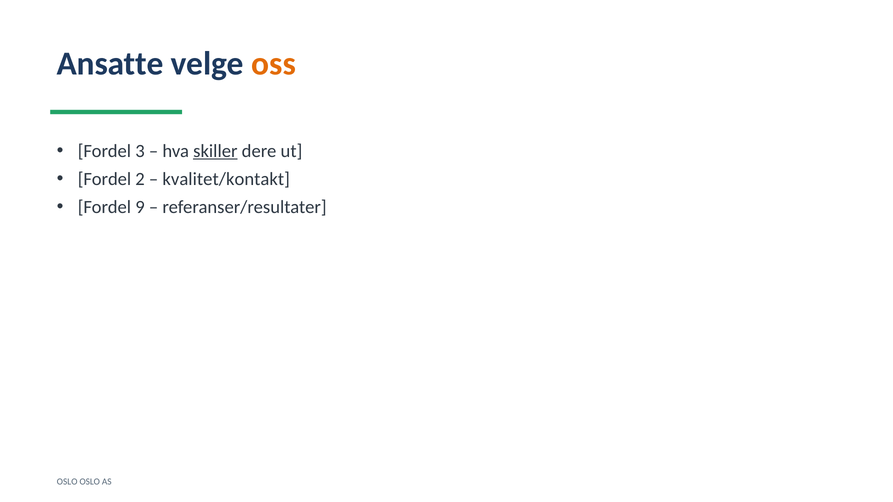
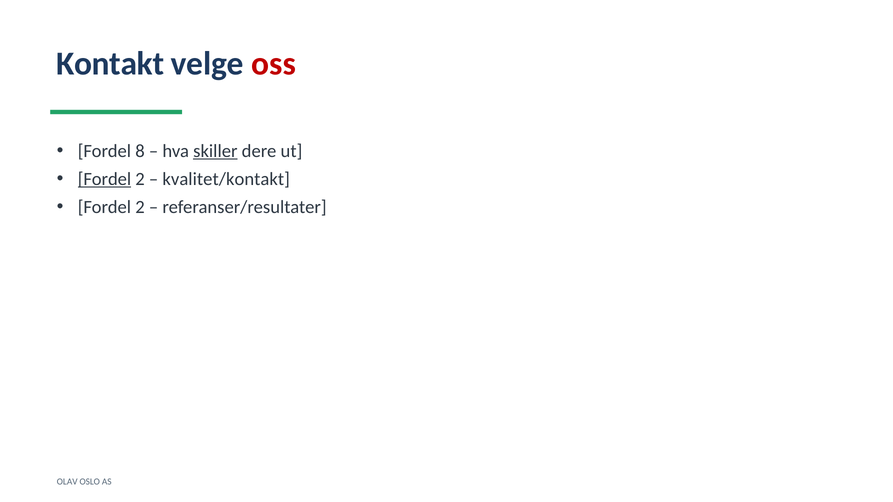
Ansatte: Ansatte -> Kontakt
oss colour: orange -> red
3: 3 -> 8
Fordel at (104, 179) underline: none -> present
9 at (140, 207): 9 -> 2
OSLO at (67, 482): OSLO -> OLAV
